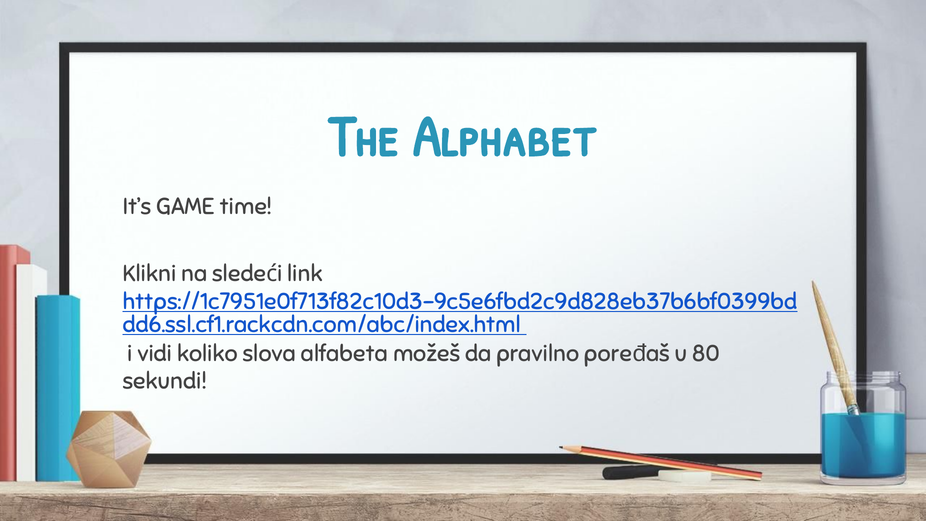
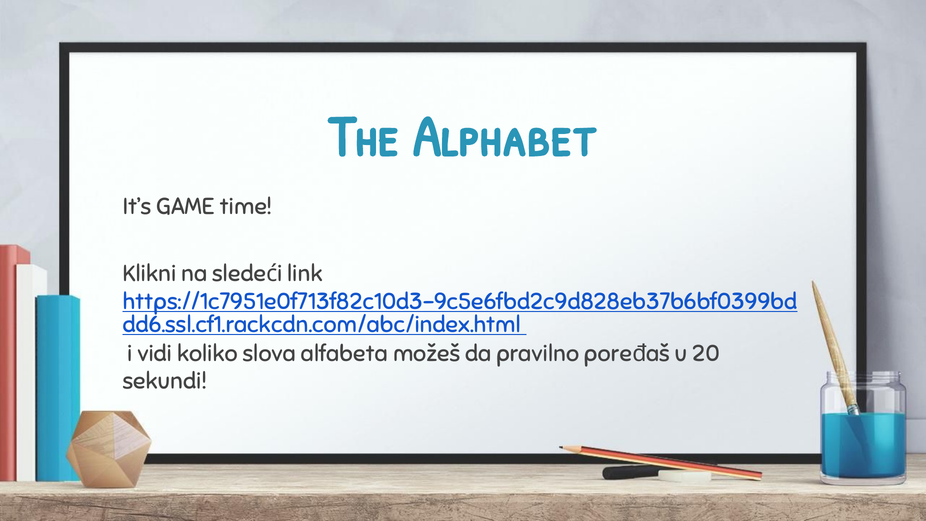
80: 80 -> 20
